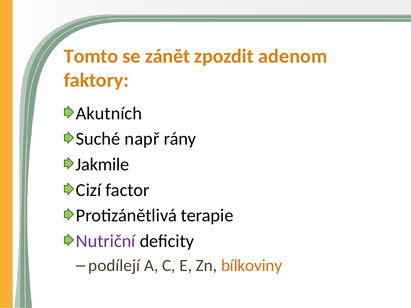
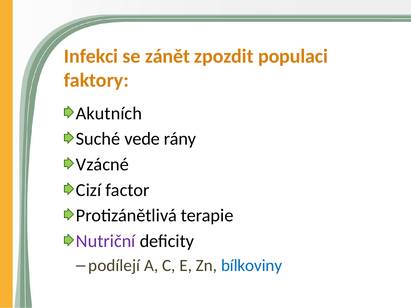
Tomto: Tomto -> Infekci
adenom: adenom -> populaci
např: např -> vede
Jakmile: Jakmile -> Vzácné
bílkoviny colour: orange -> blue
